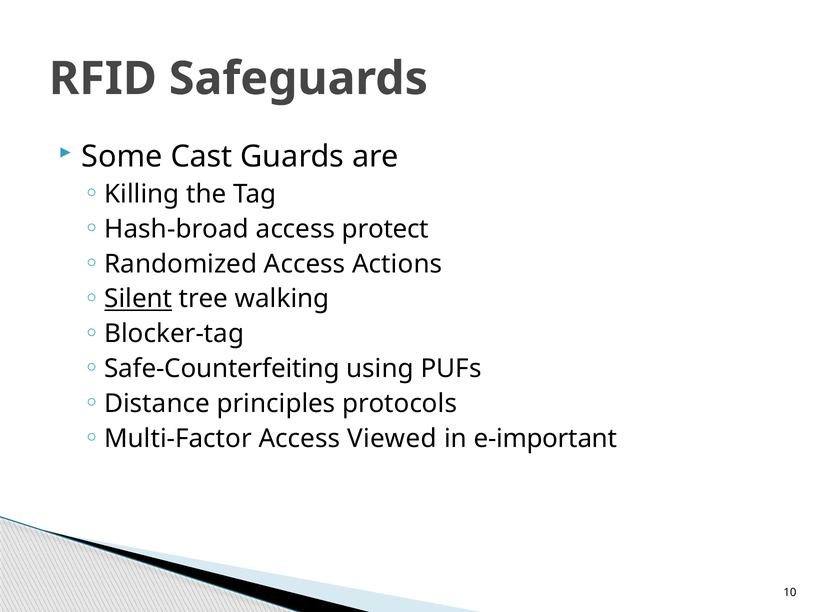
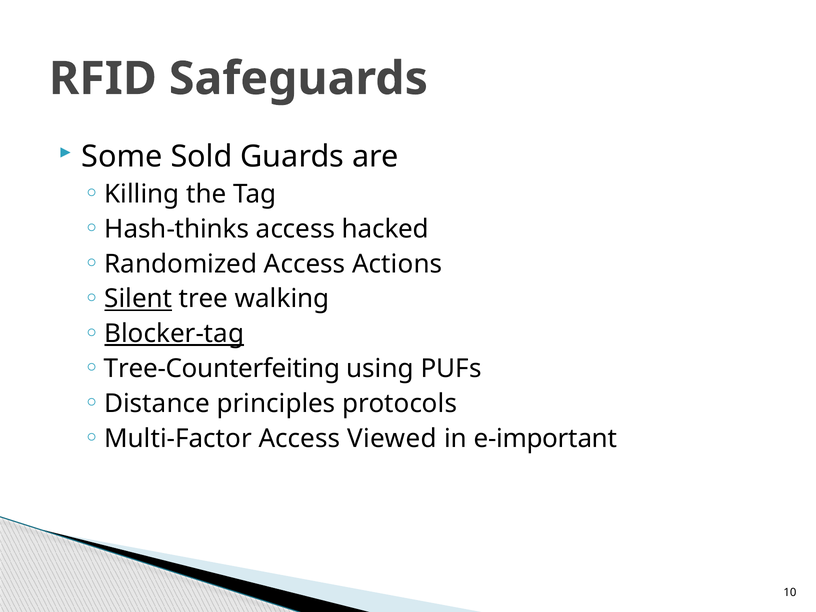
Cast: Cast -> Sold
Hash-broad: Hash-broad -> Hash-thinks
protect: protect -> hacked
Blocker-tag underline: none -> present
Safe-Counterfeiting: Safe-Counterfeiting -> Tree-Counterfeiting
